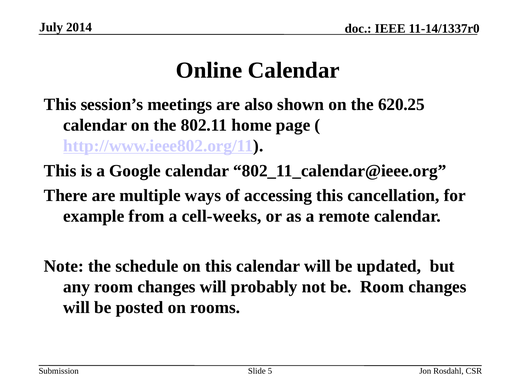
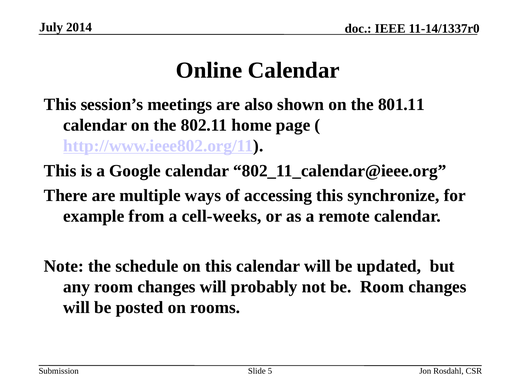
620.25: 620.25 -> 801.11
cancellation: cancellation -> synchronize
